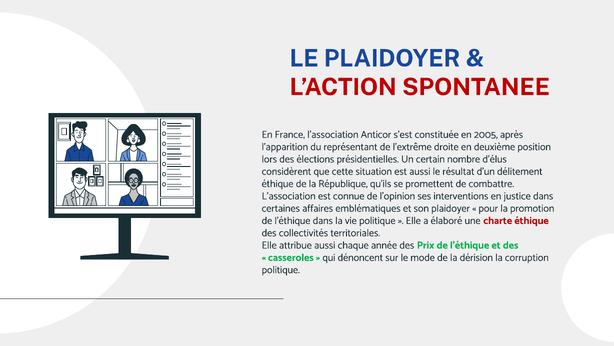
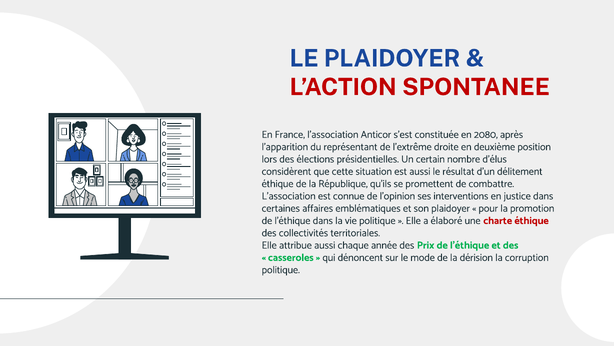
2005: 2005 -> 2080
